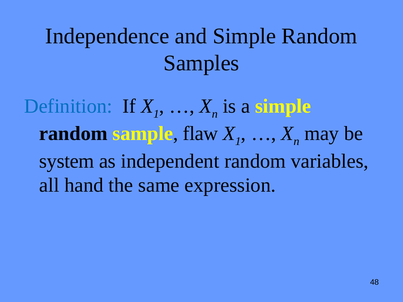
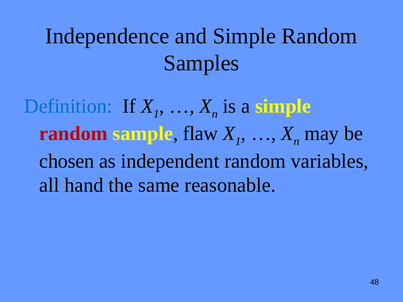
random at (73, 134) colour: black -> red
system: system -> chosen
expression: expression -> reasonable
